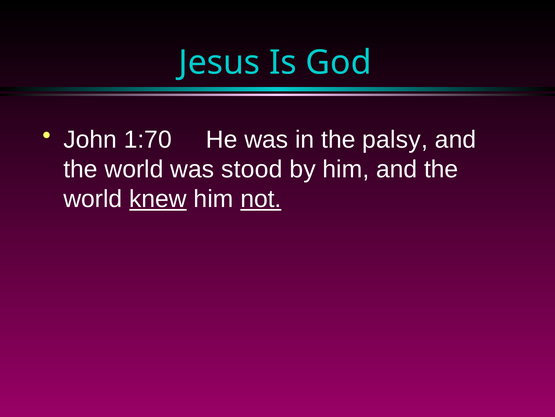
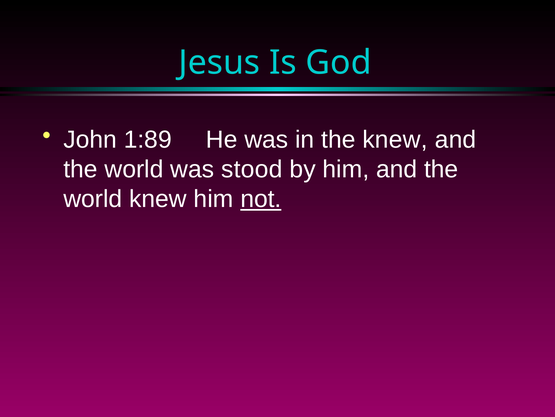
1:70: 1:70 -> 1:89
the palsy: palsy -> knew
knew at (158, 199) underline: present -> none
